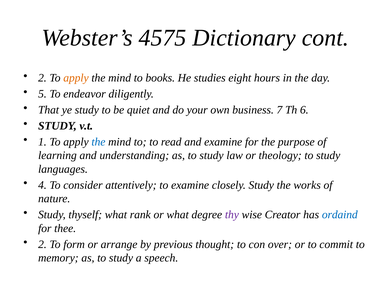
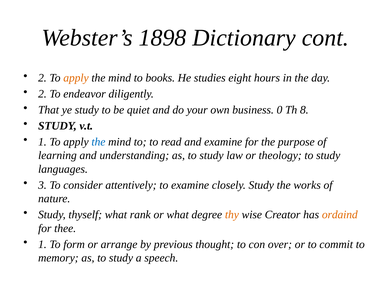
4575: 4575 -> 1898
5 at (42, 94): 5 -> 2
7: 7 -> 0
6: 6 -> 8
4: 4 -> 3
thy colour: purple -> orange
ordaind colour: blue -> orange
2 at (42, 245): 2 -> 1
